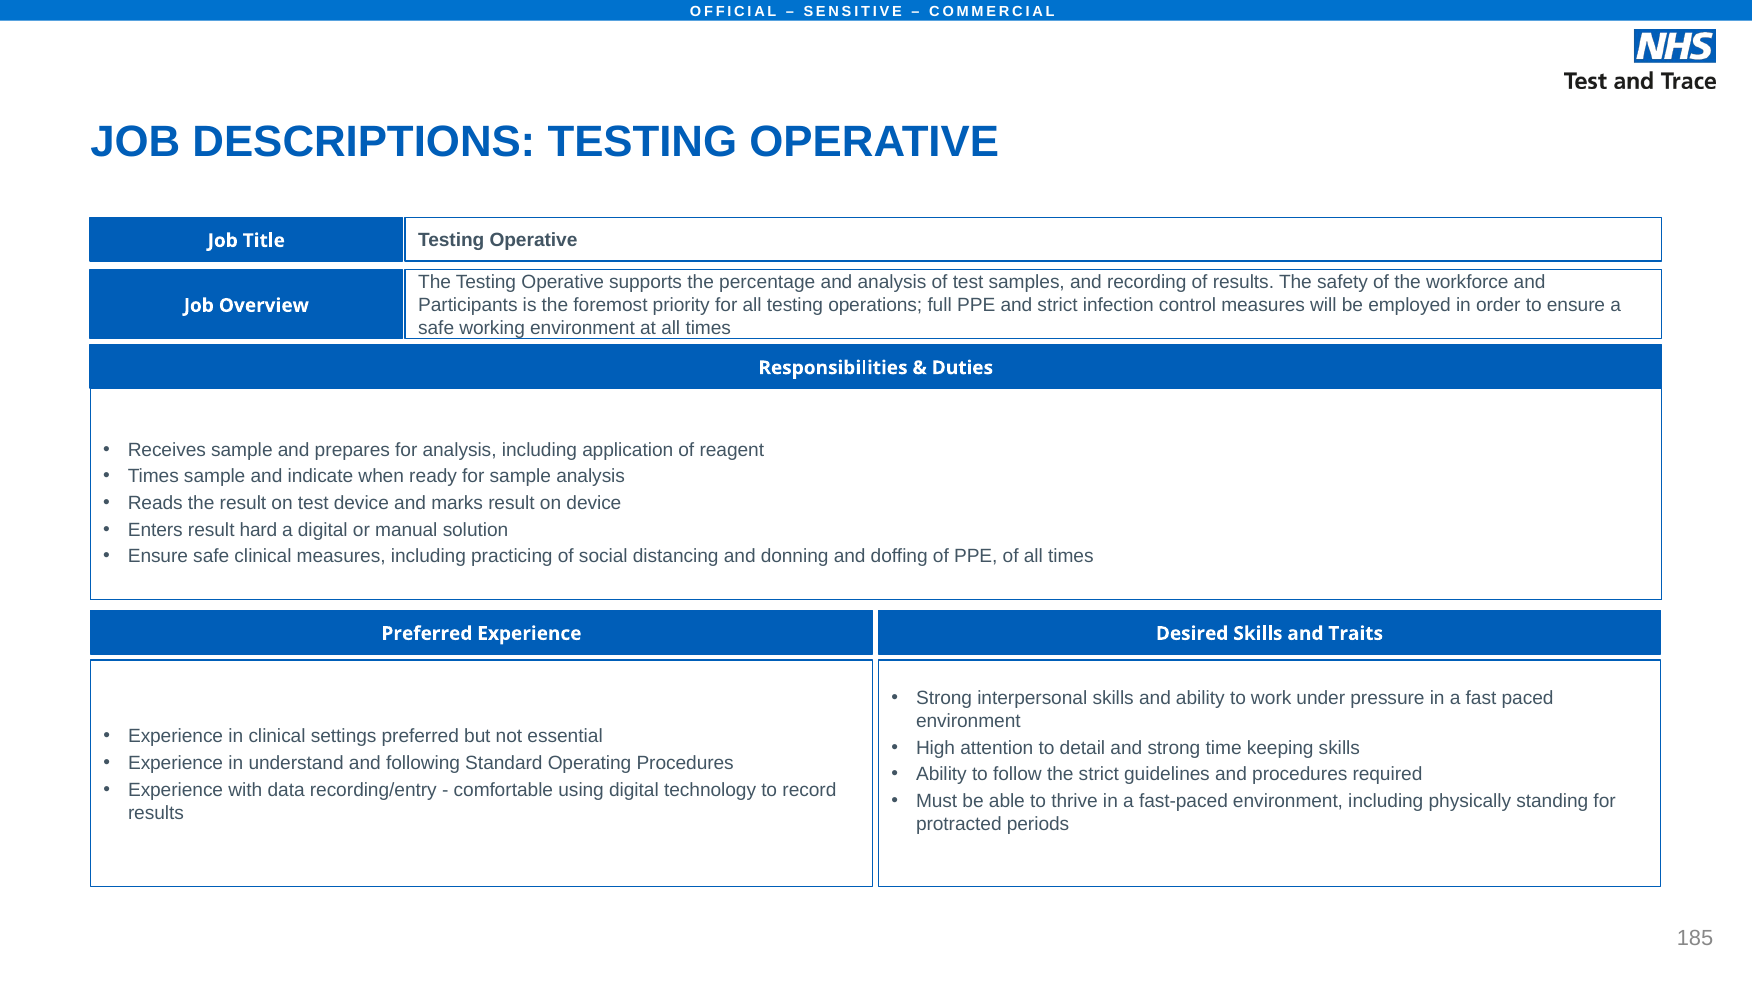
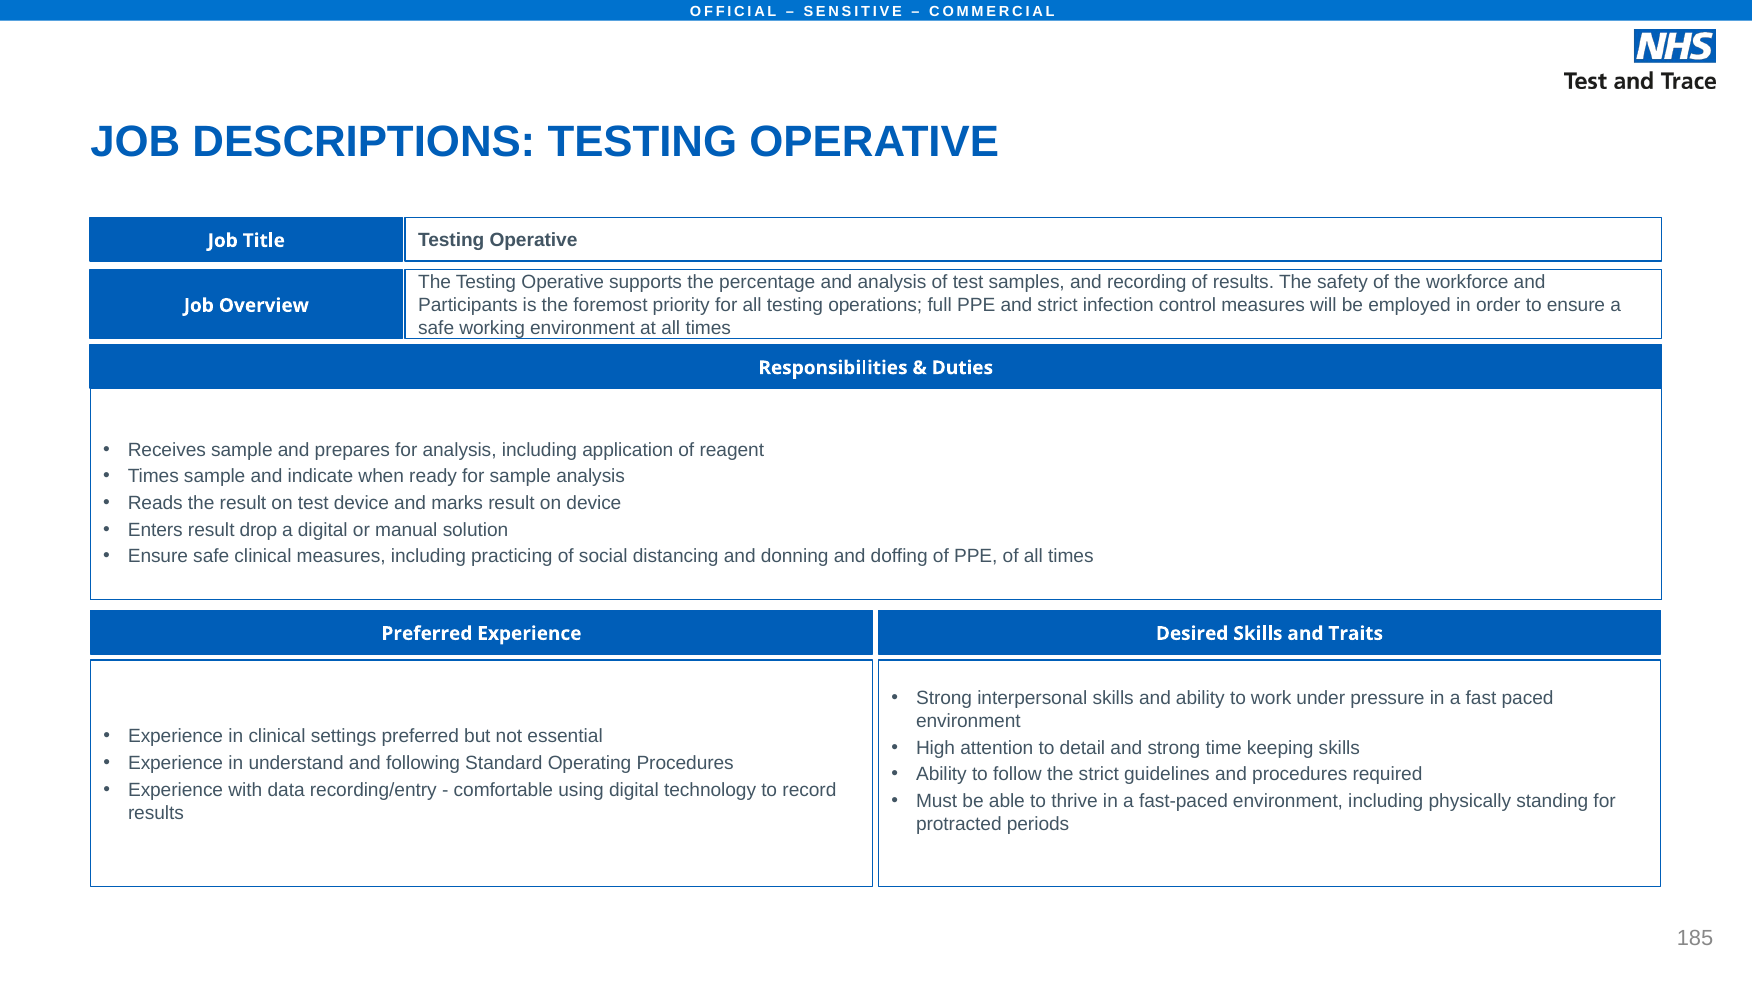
hard: hard -> drop
